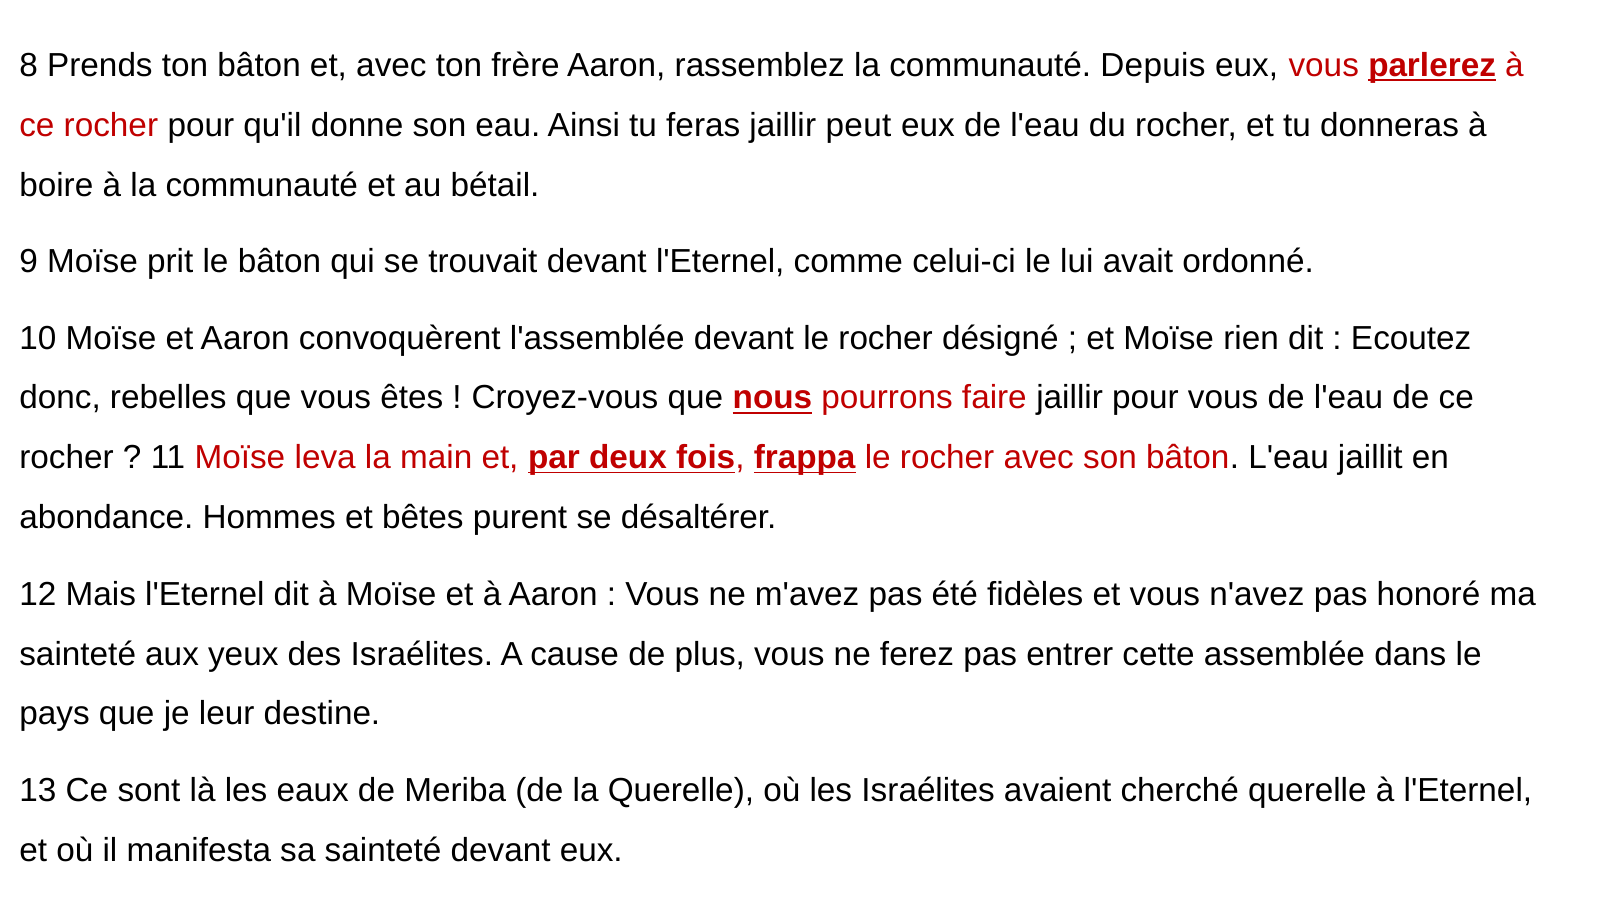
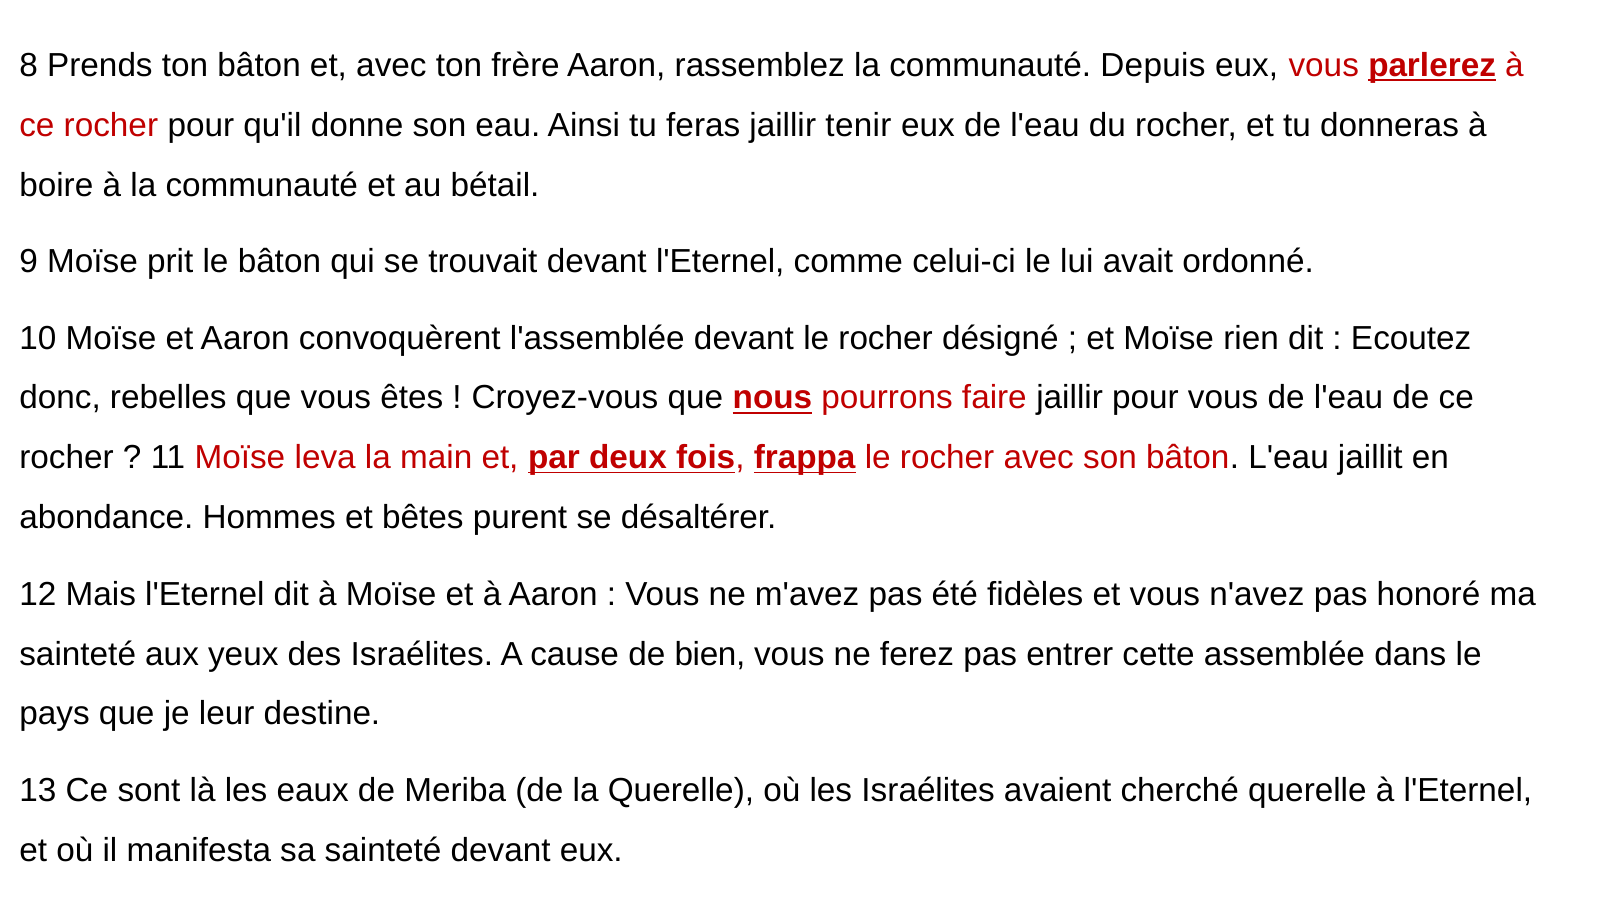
peut: peut -> tenir
plus: plus -> bien
